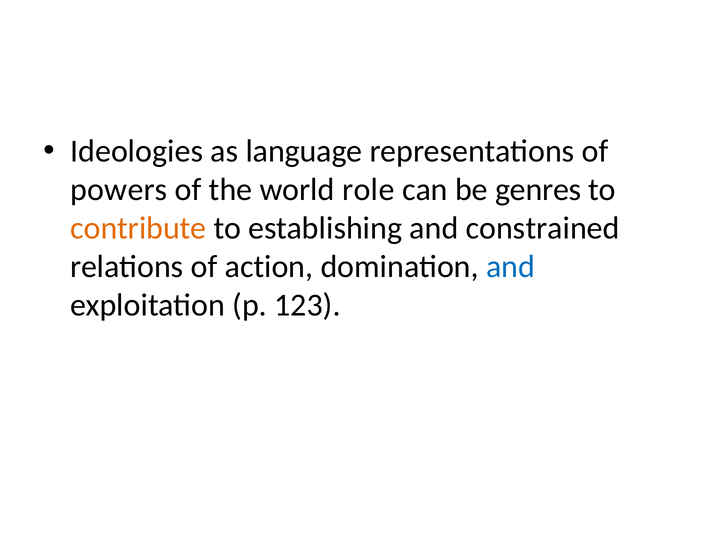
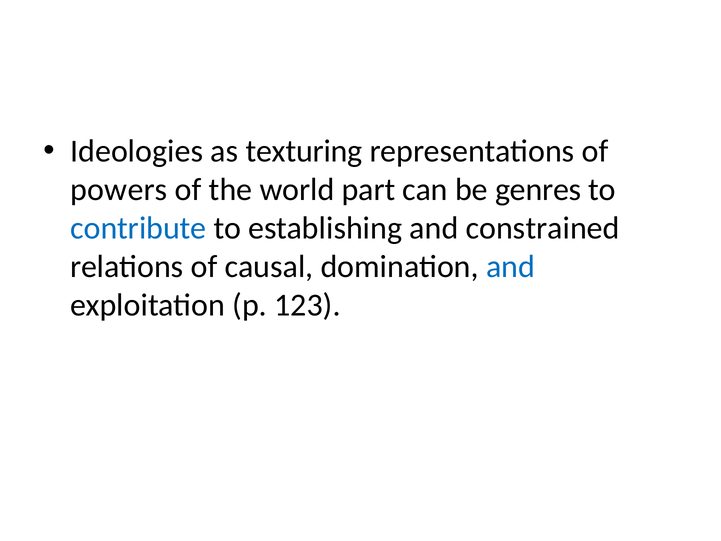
language: language -> texturing
role: role -> part
contribute colour: orange -> blue
action: action -> causal
